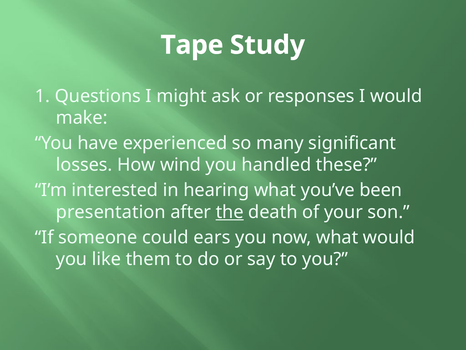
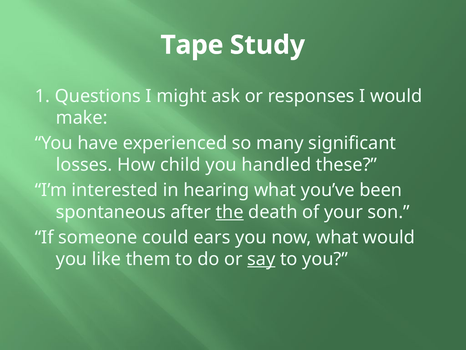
wind: wind -> child
presentation: presentation -> spontaneous
say underline: none -> present
